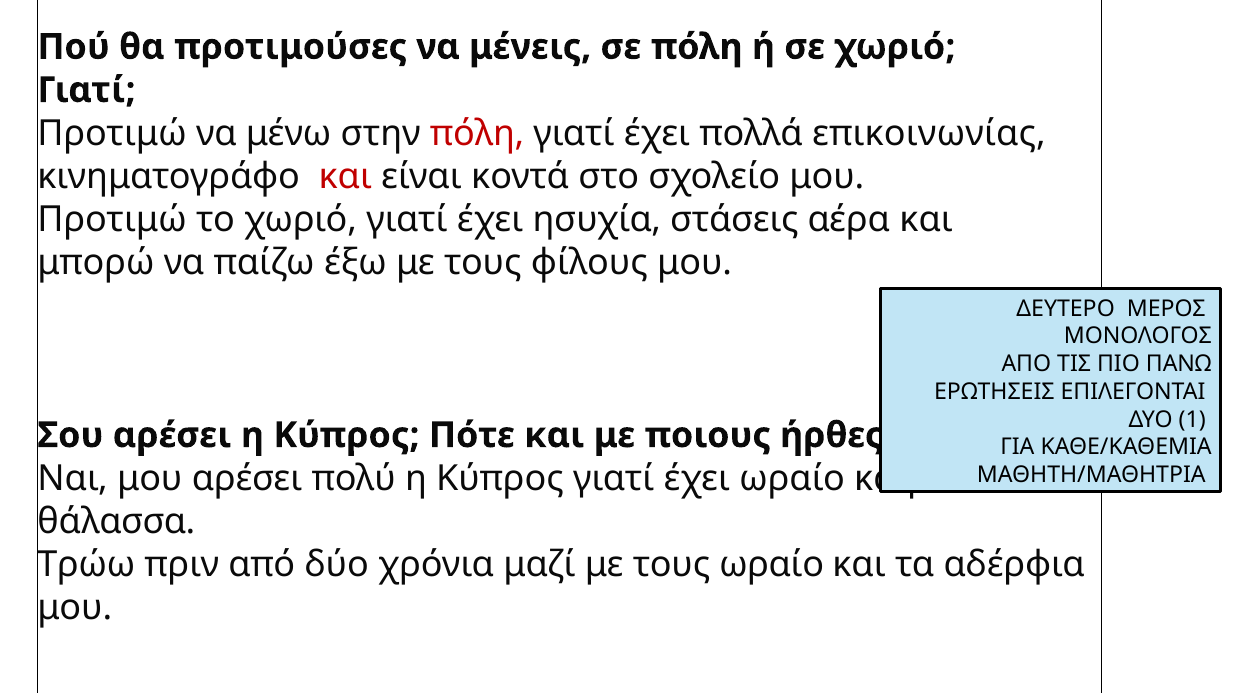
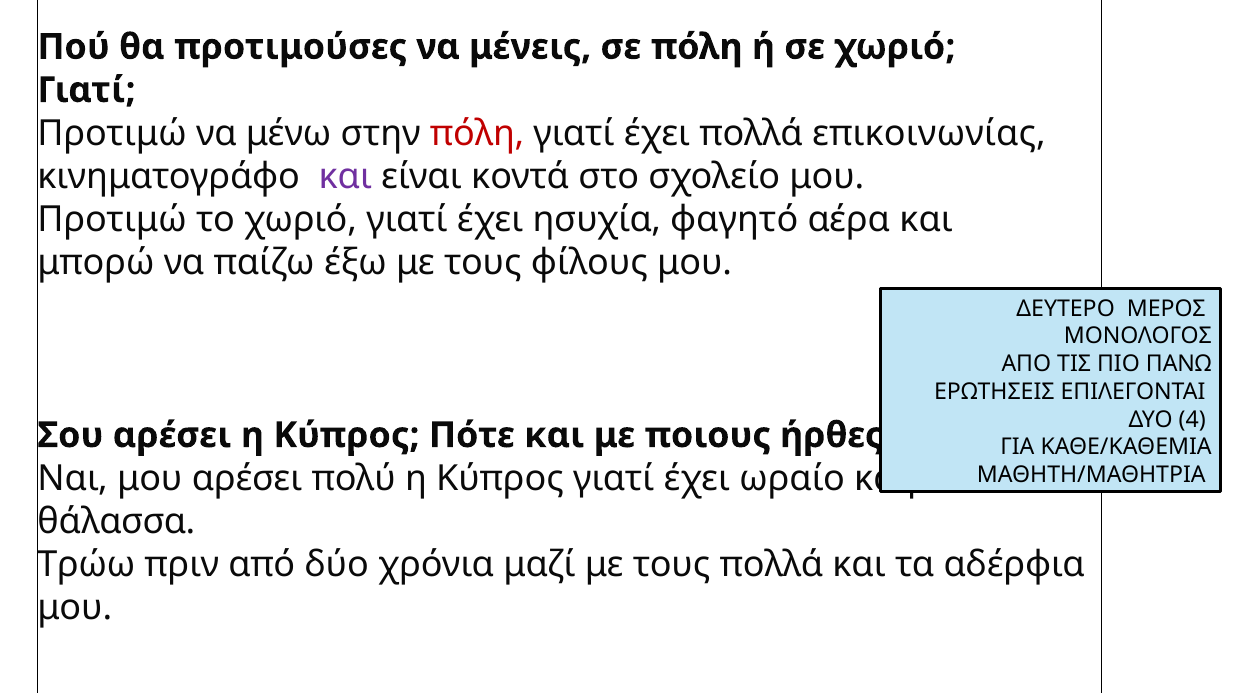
και at (345, 177) colour: red -> purple
στάσεις: στάσεις -> φαγητό
1: 1 -> 4
τους ωραίο: ωραίο -> πολλά
